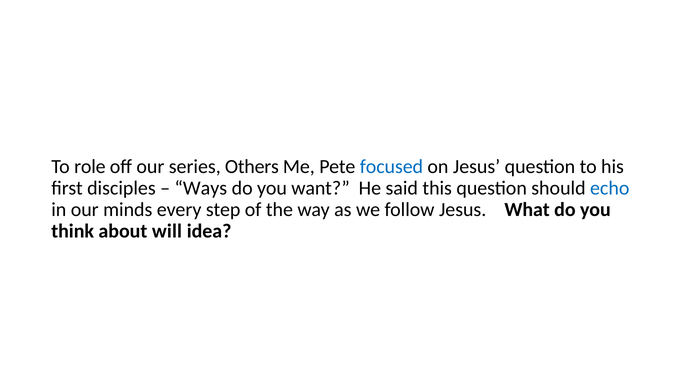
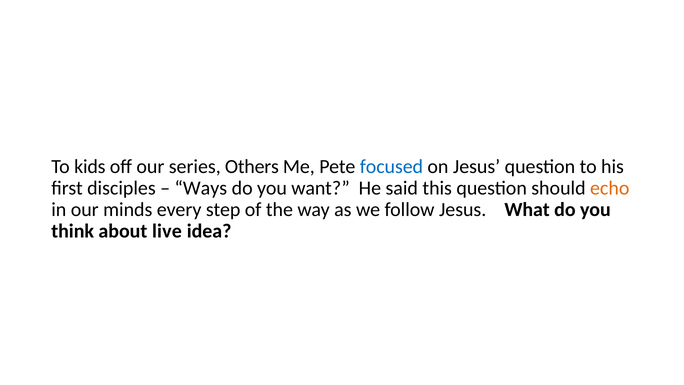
role: role -> kids
echo colour: blue -> orange
will: will -> live
